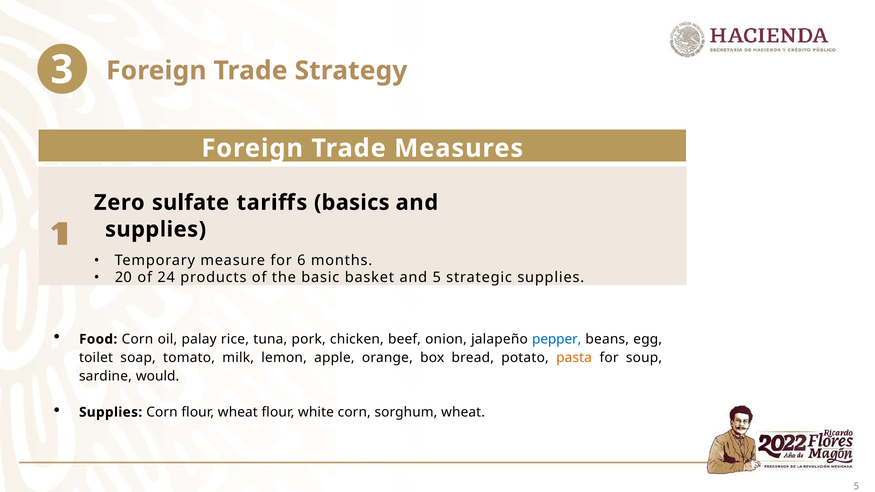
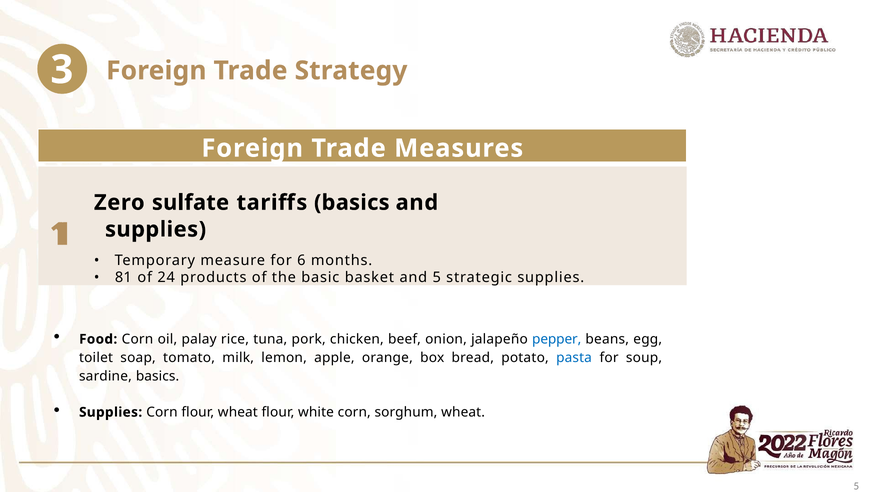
20: 20 -> 81
pasta colour: orange -> blue
sardine would: would -> basics
